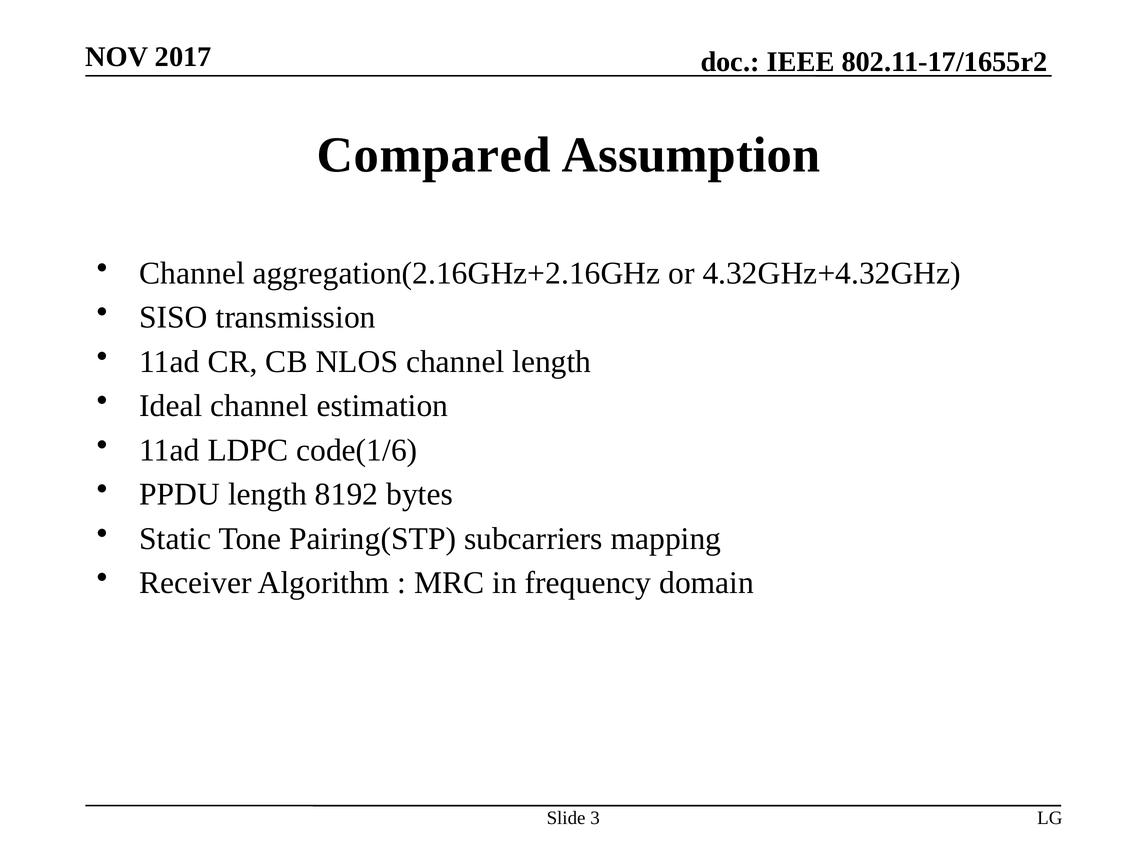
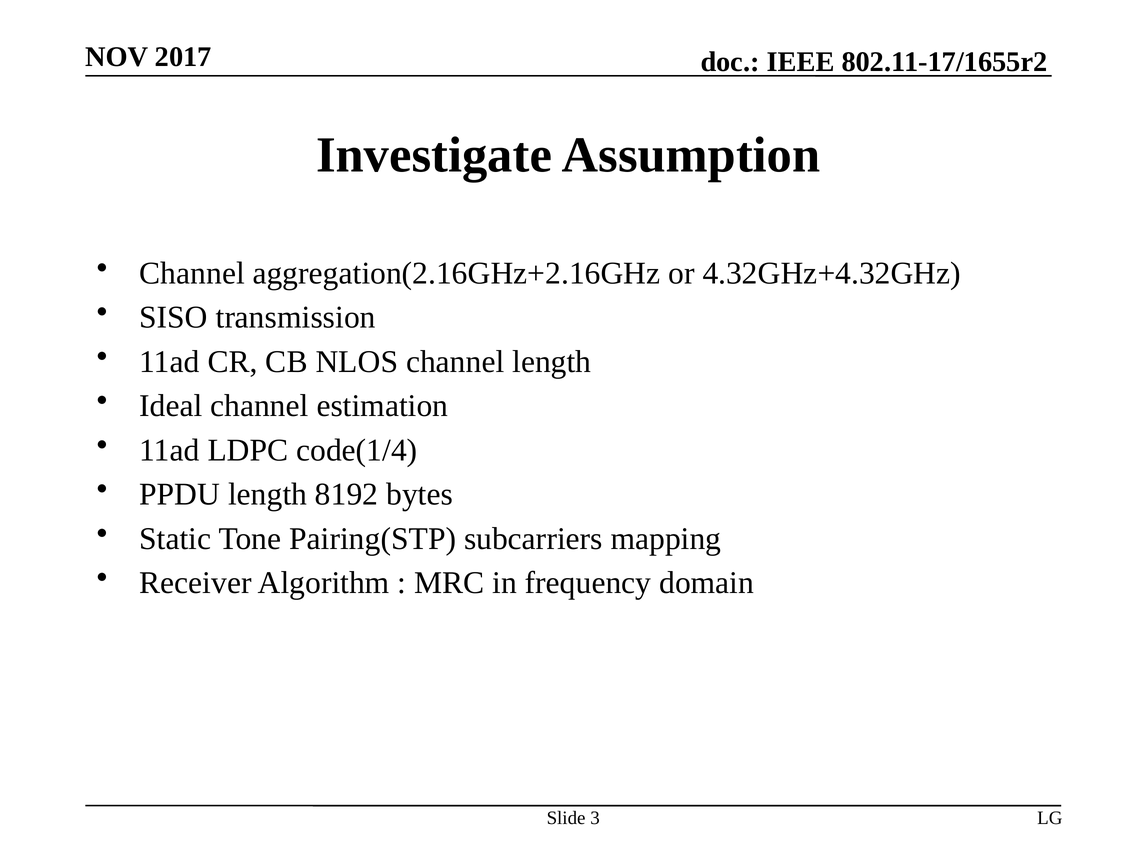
Compared: Compared -> Investigate
code(1/6: code(1/6 -> code(1/4
